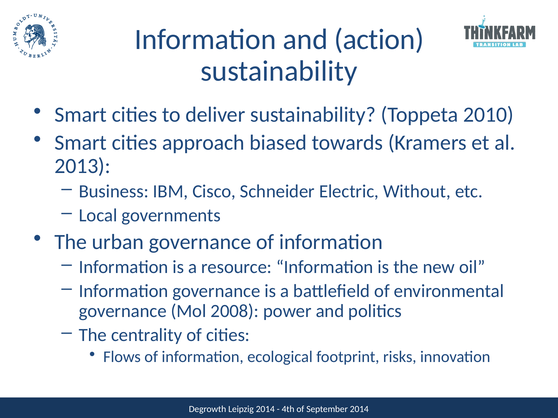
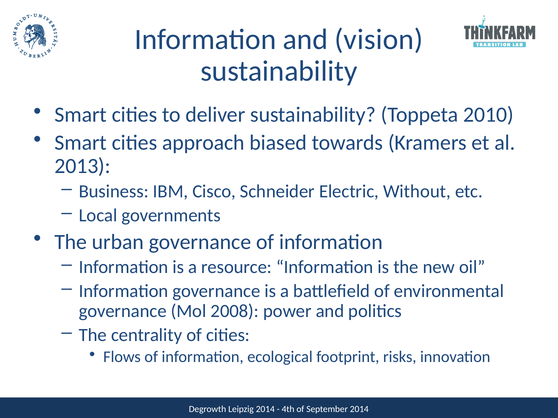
action: action -> vision
